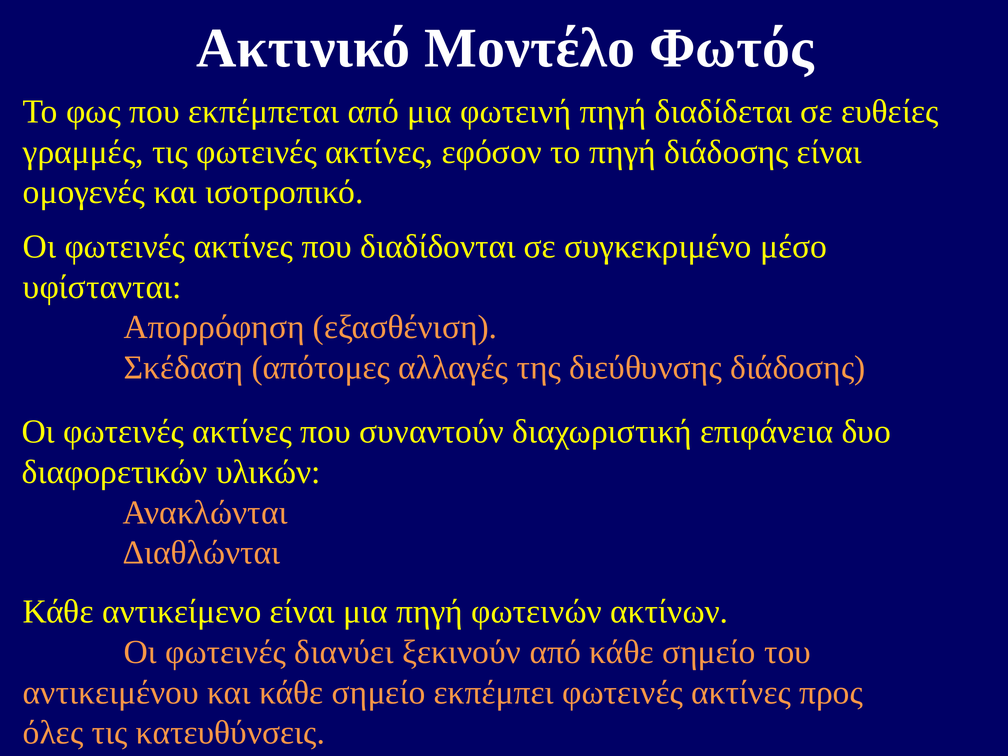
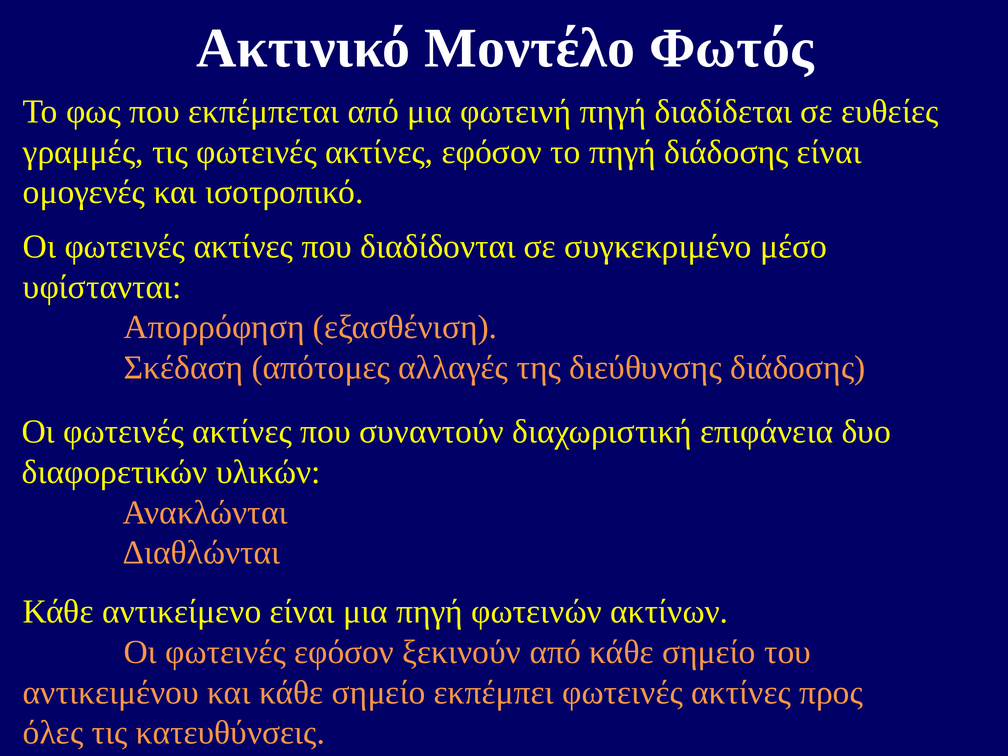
φωτεινές διανύει: διανύει -> εφόσον
